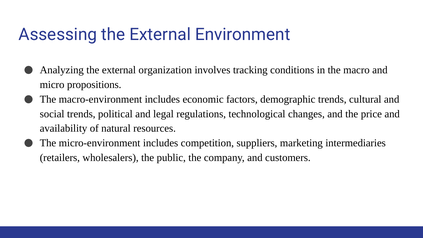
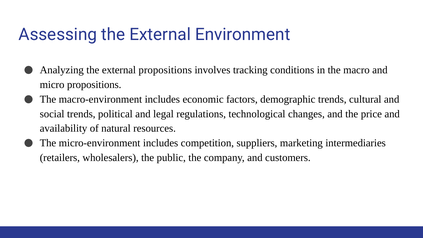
external organization: organization -> propositions
